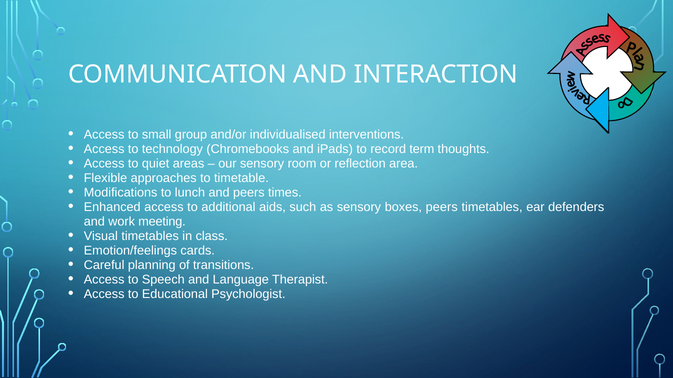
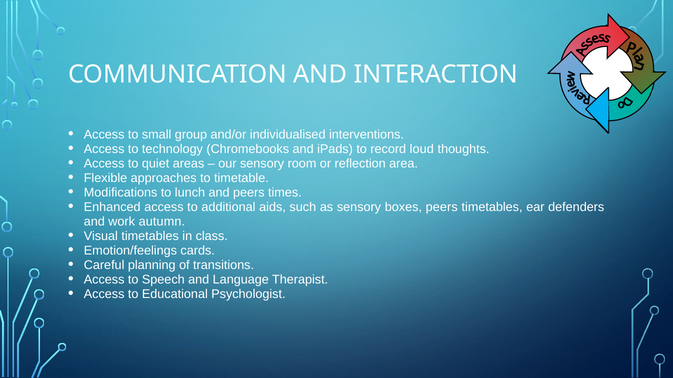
term: term -> loud
meeting: meeting -> autumn
